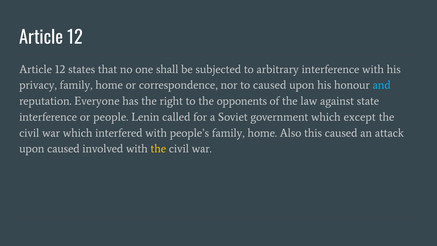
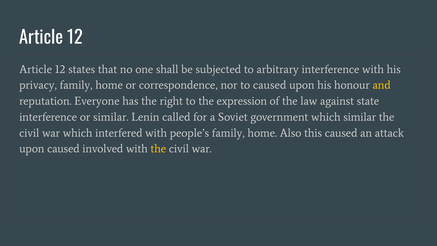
and colour: light blue -> yellow
opponents: opponents -> expression
or people: people -> similar
which except: except -> similar
